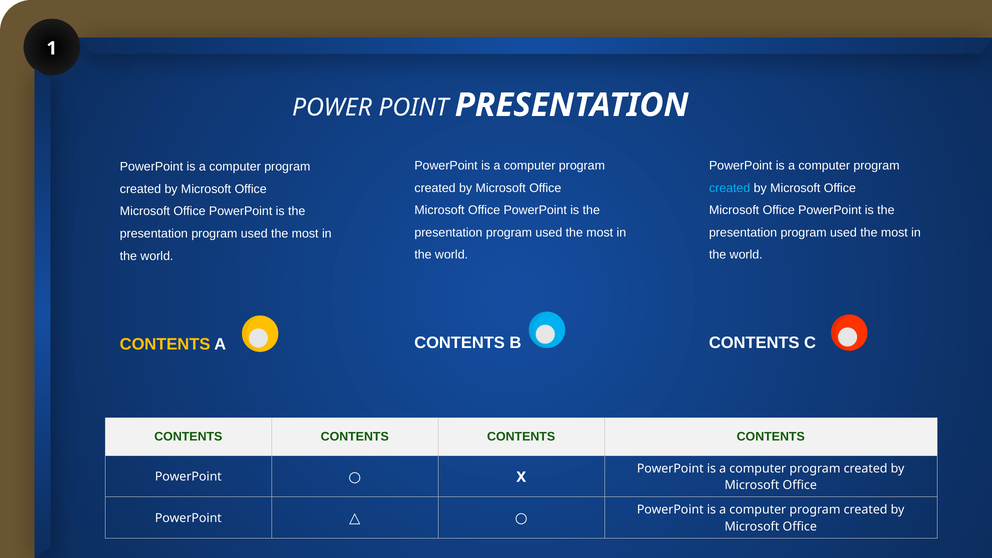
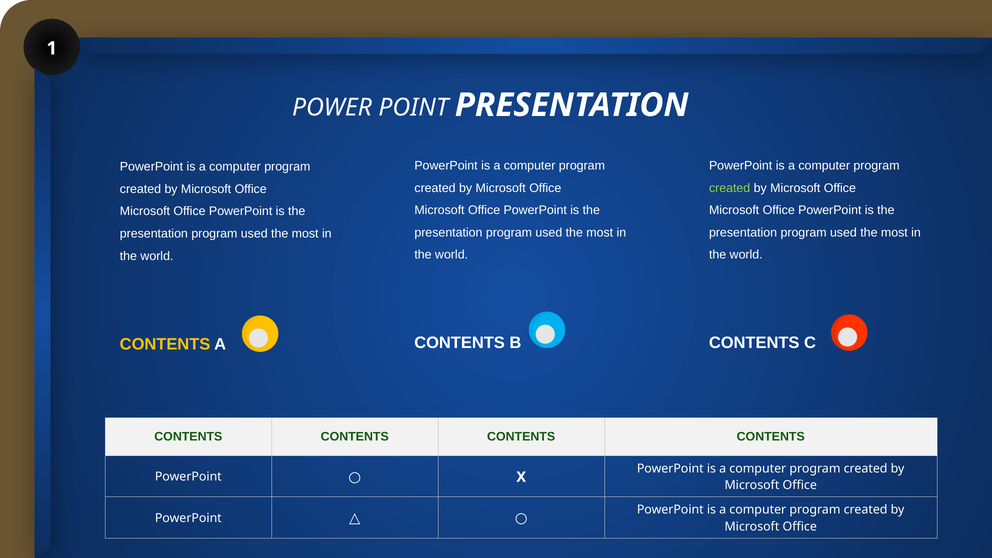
created at (730, 188) colour: light blue -> light green
